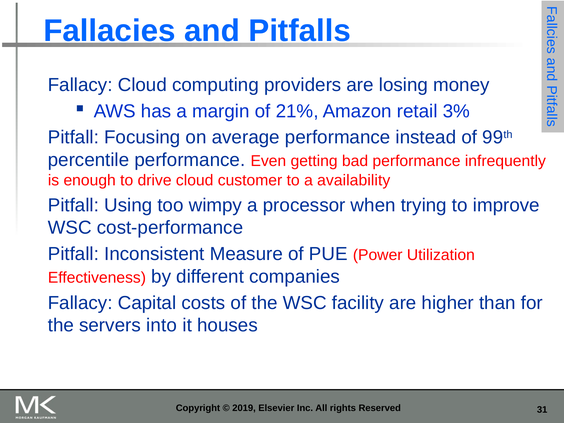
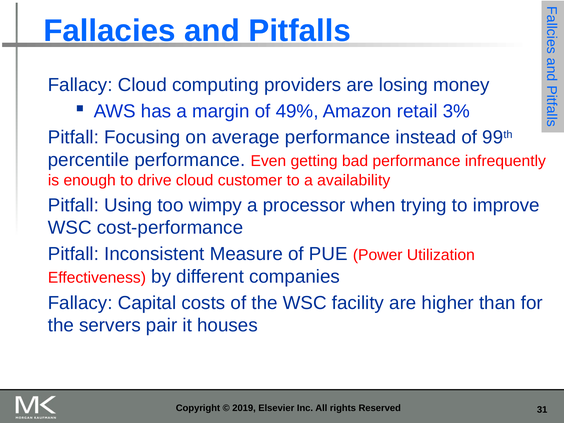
21%: 21% -> 49%
into: into -> pair
